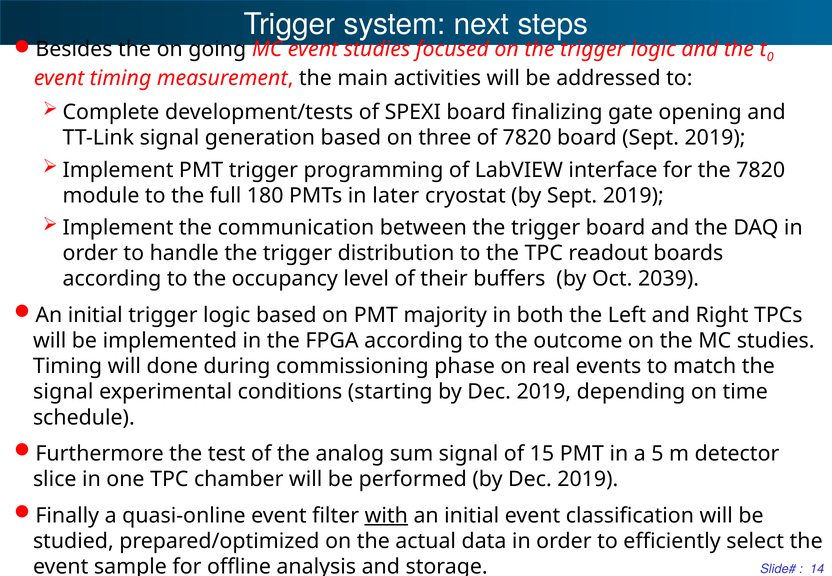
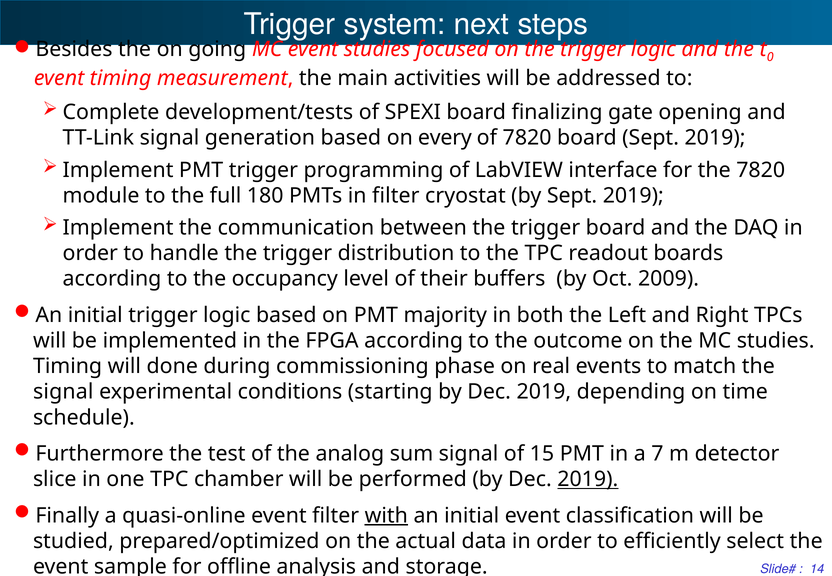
three: three -> every
in later: later -> filter
2039: 2039 -> 2009
5: 5 -> 7
2019 at (588, 479) underline: none -> present
